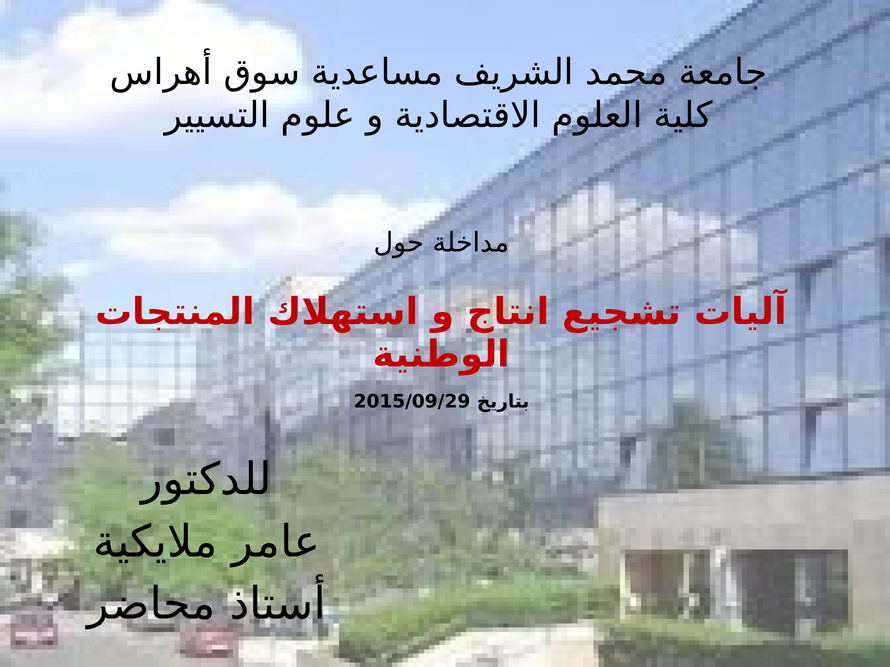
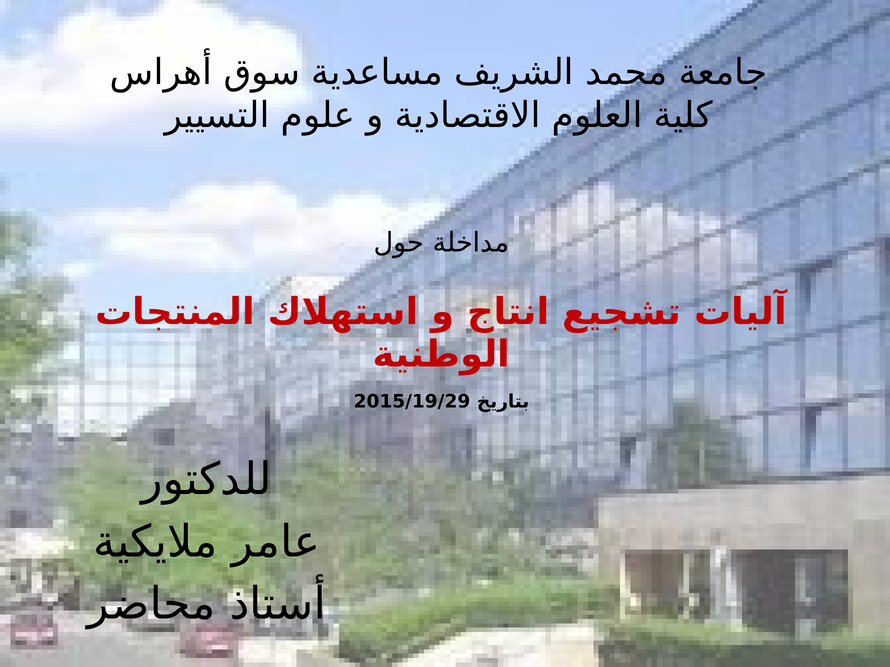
2015/09/29: 2015/09/29 -> 2015/19/29
